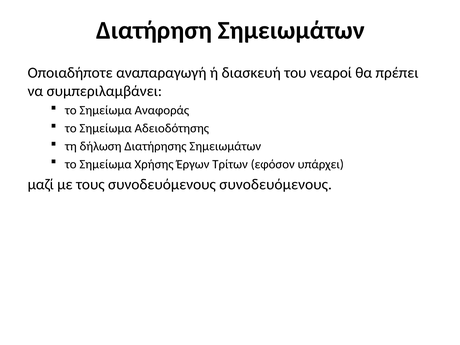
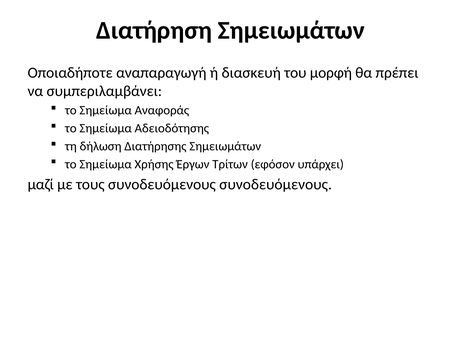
νεαροί: νεαροί -> μορφή
